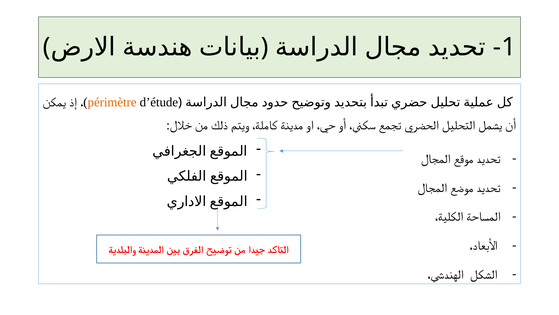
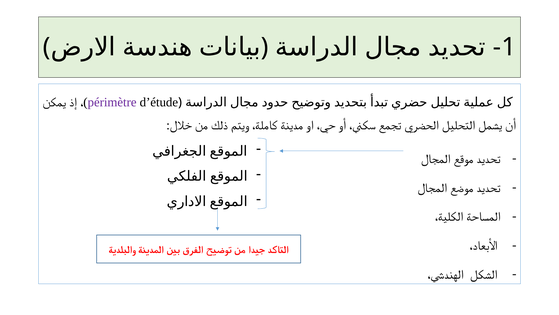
périmètre colour: orange -> purple
